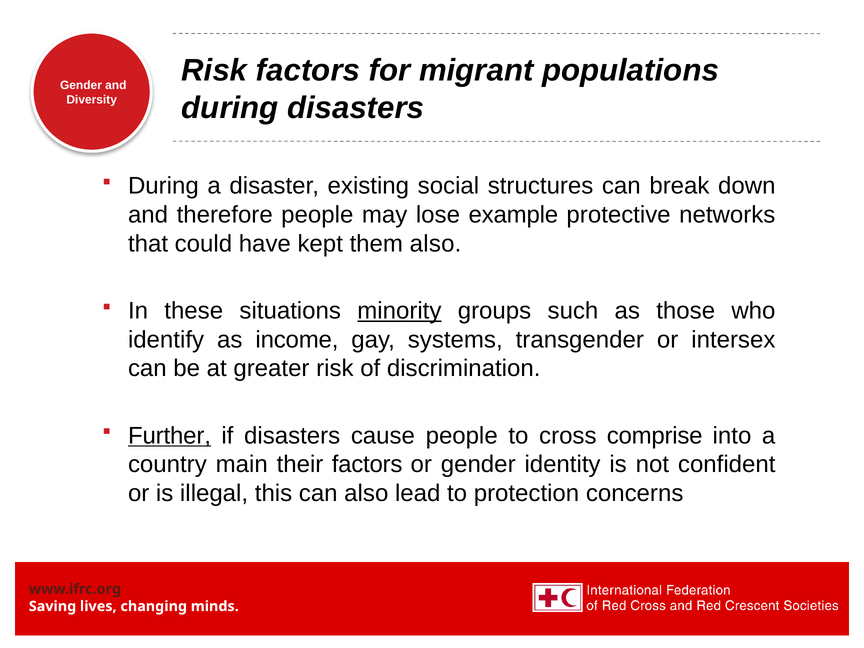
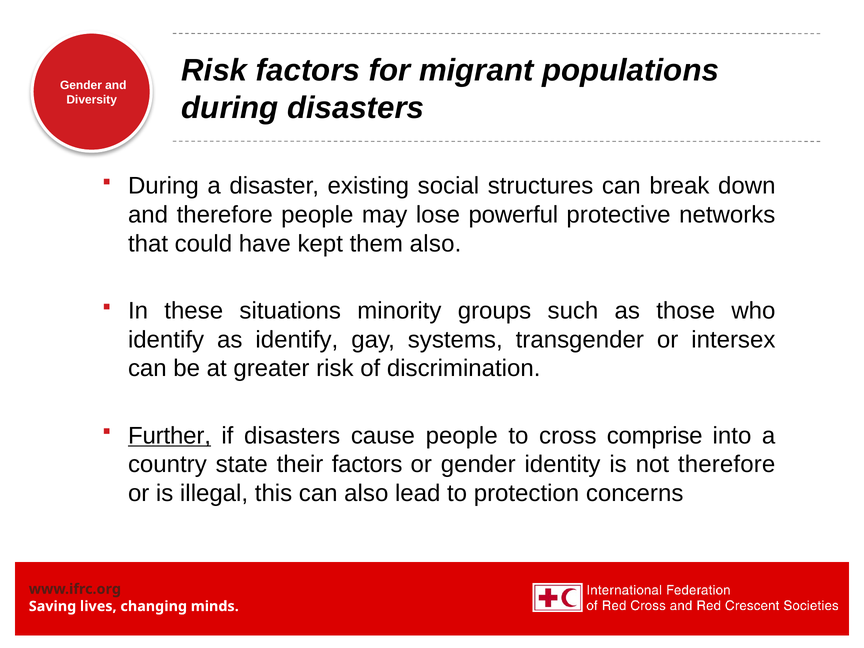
example: example -> powerful
minority underline: present -> none
as income: income -> identify
main: main -> state
not confident: confident -> therefore
